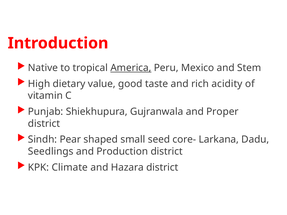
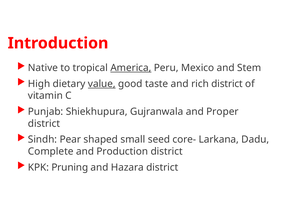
value underline: none -> present
rich acidity: acidity -> district
Seedlings: Seedlings -> Complete
Climate: Climate -> Pruning
